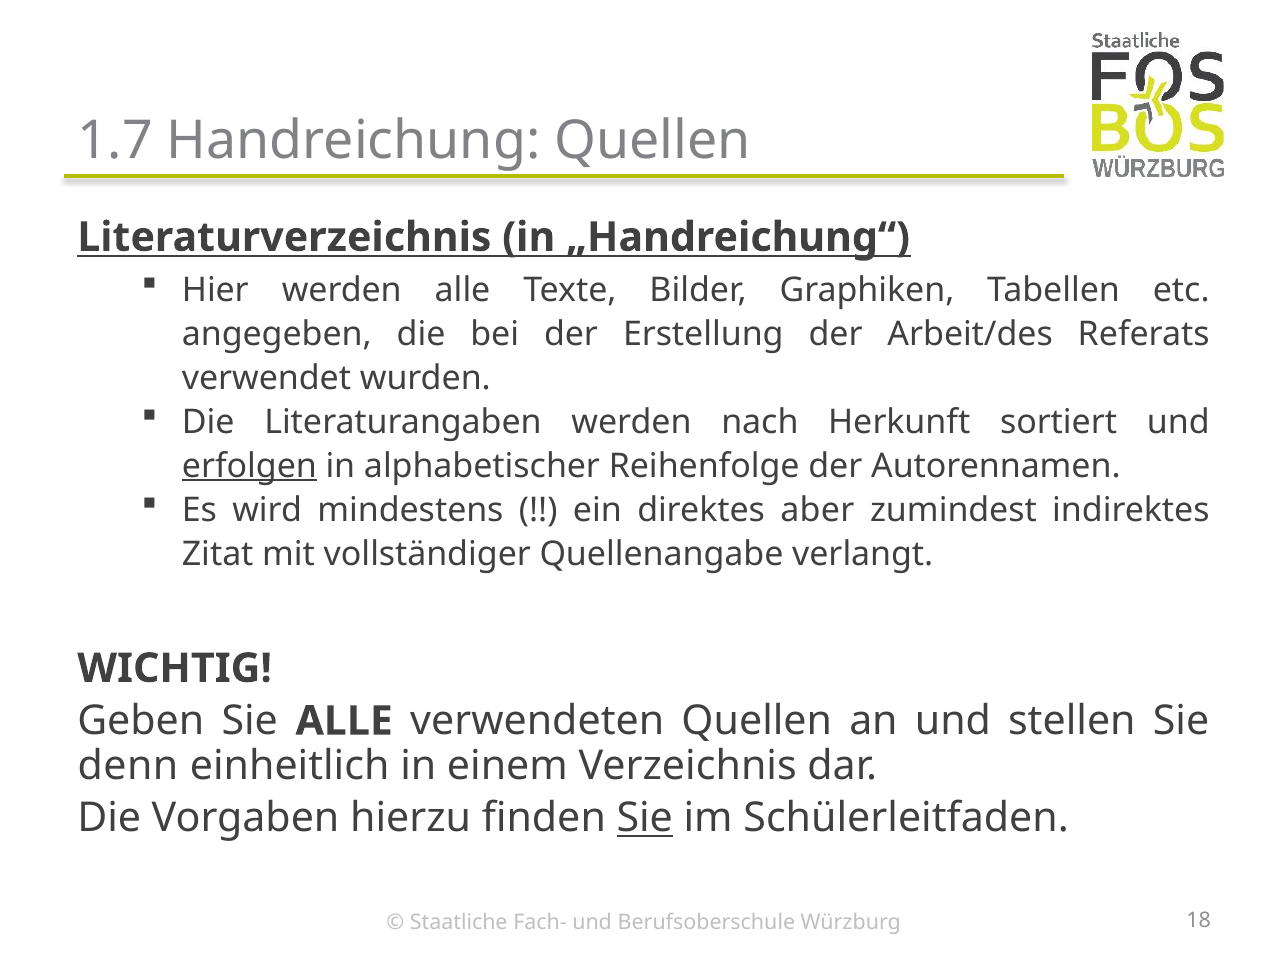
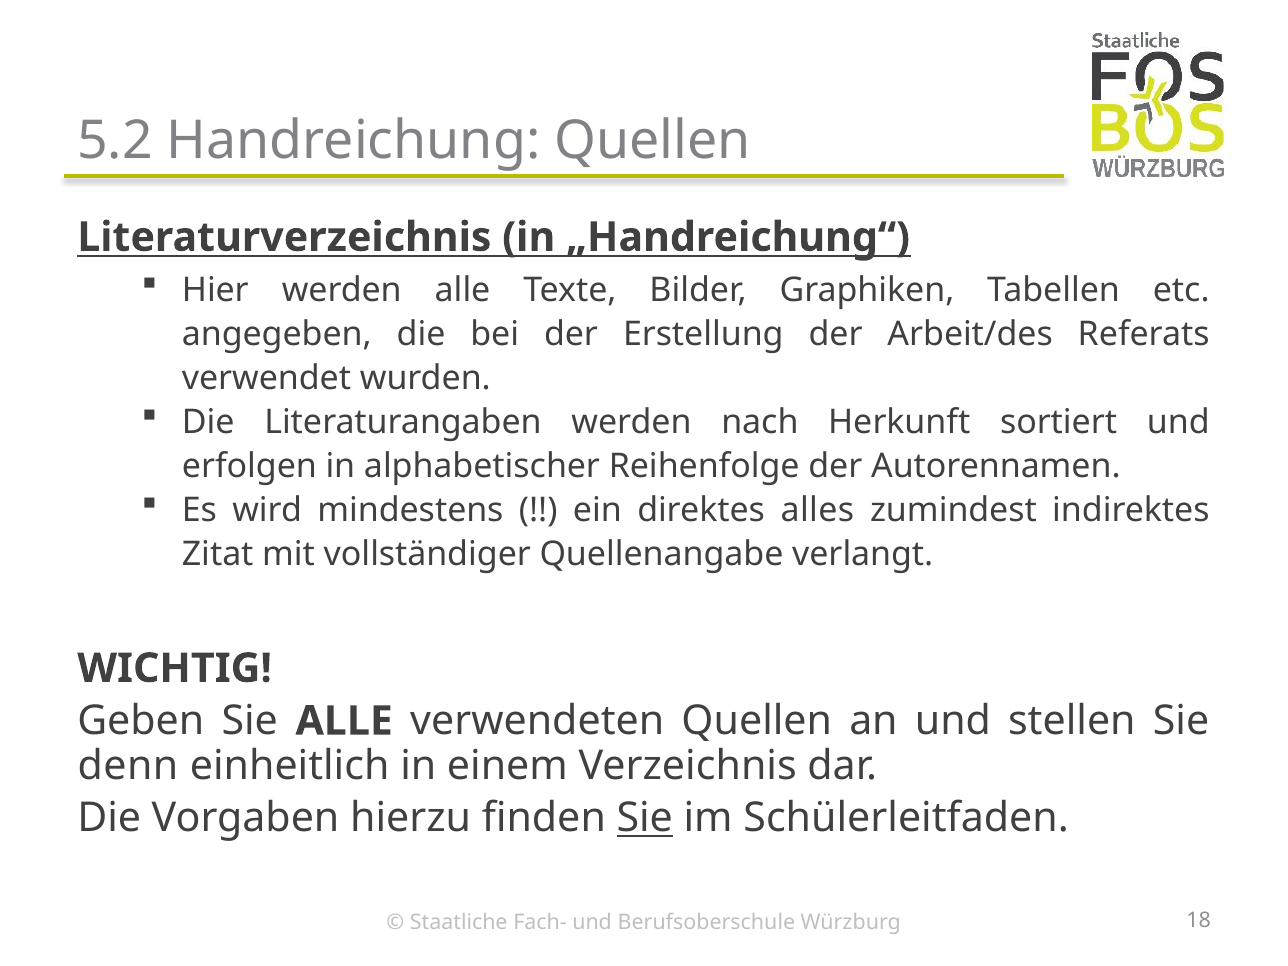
1.7: 1.7 -> 5.2
erfolgen underline: present -> none
aber: aber -> alles
